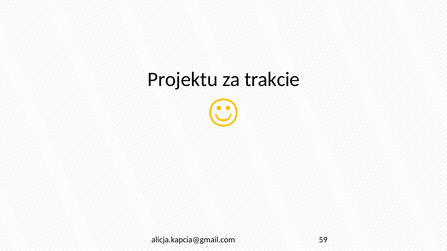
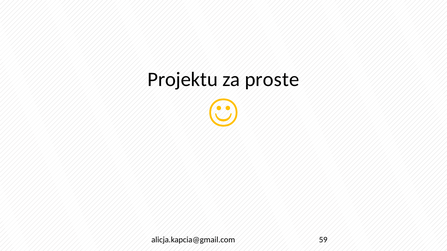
trakcie: trakcie -> proste
